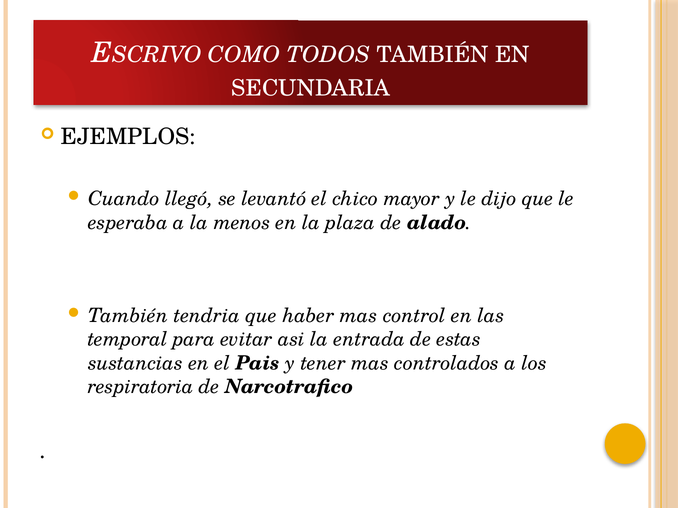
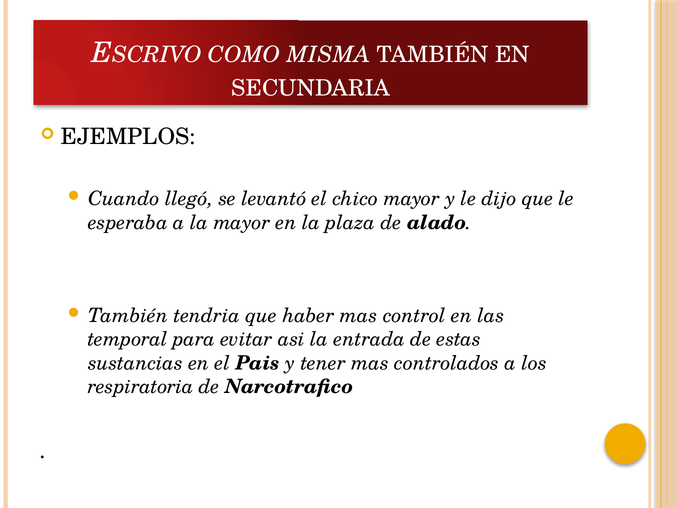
TODOS: TODOS -> MISMA
la menos: menos -> mayor
